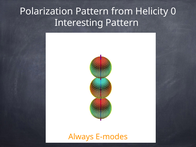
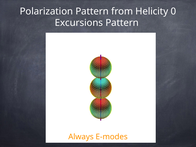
Interesting: Interesting -> Excursions
